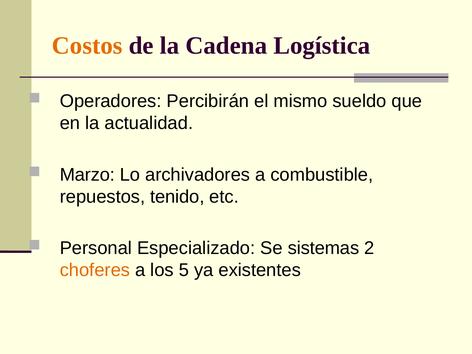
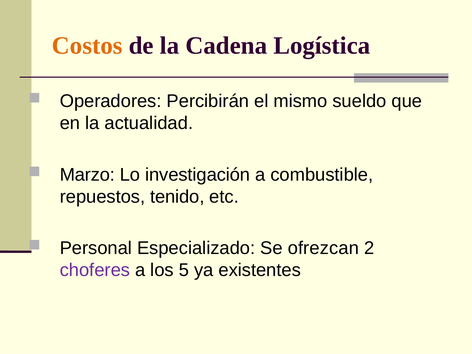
archivadores: archivadores -> investigación
sistemas: sistemas -> ofrezcan
choferes colour: orange -> purple
